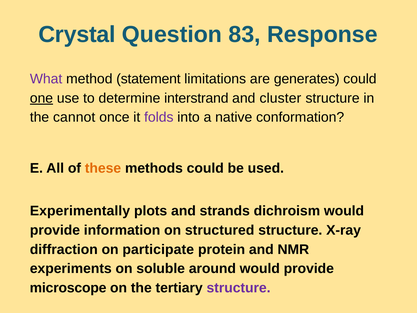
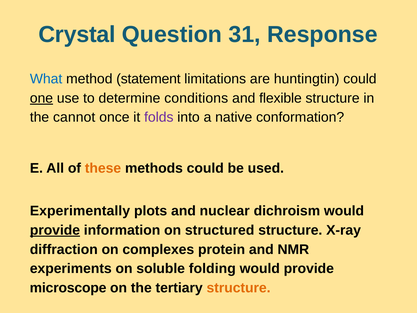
83: 83 -> 31
What colour: purple -> blue
generates: generates -> huntingtin
interstrand: interstrand -> conditions
cluster: cluster -> flexible
strands: strands -> nuclear
provide at (55, 230) underline: none -> present
participate: participate -> complexes
around: around -> folding
structure at (239, 288) colour: purple -> orange
